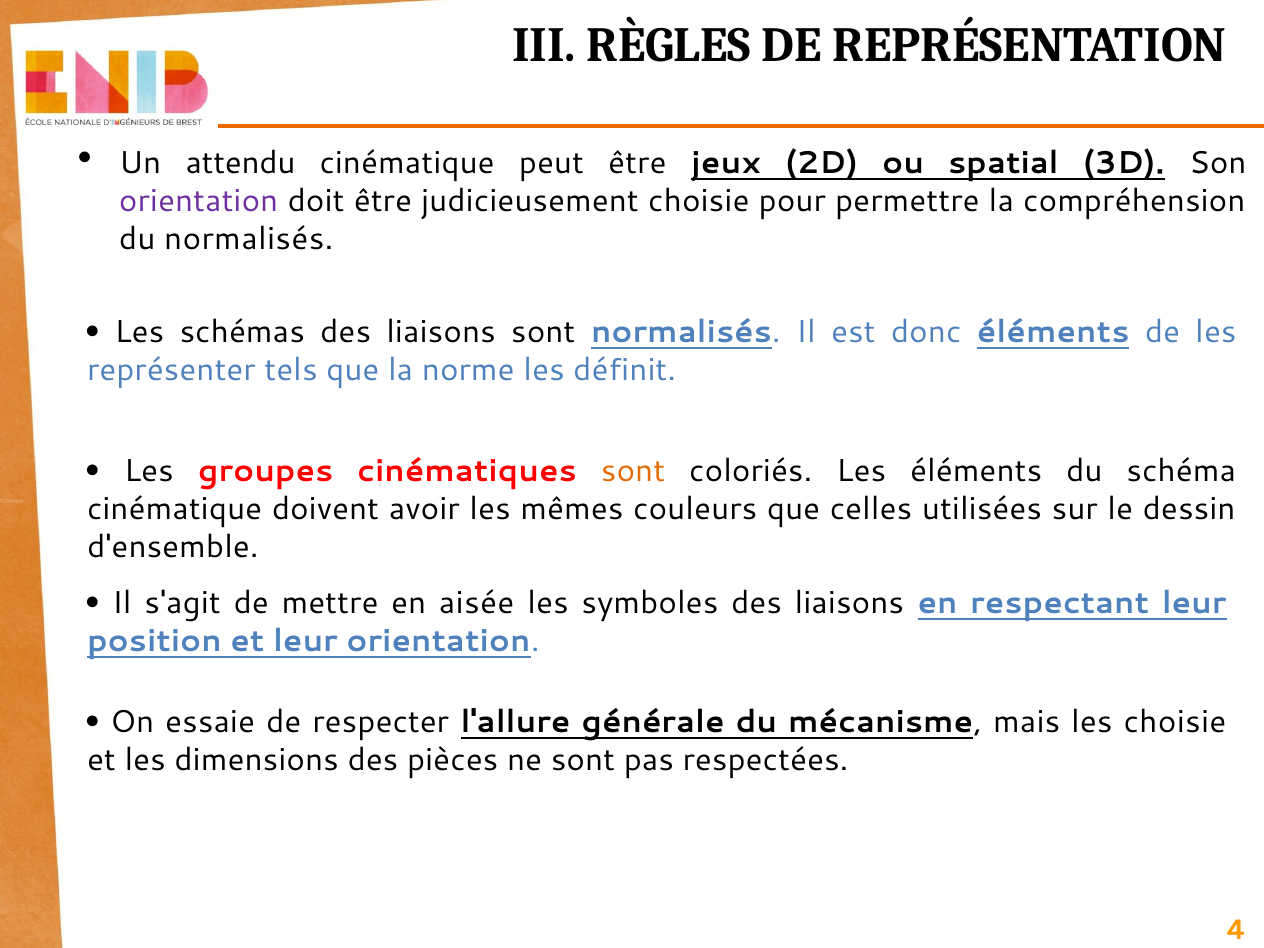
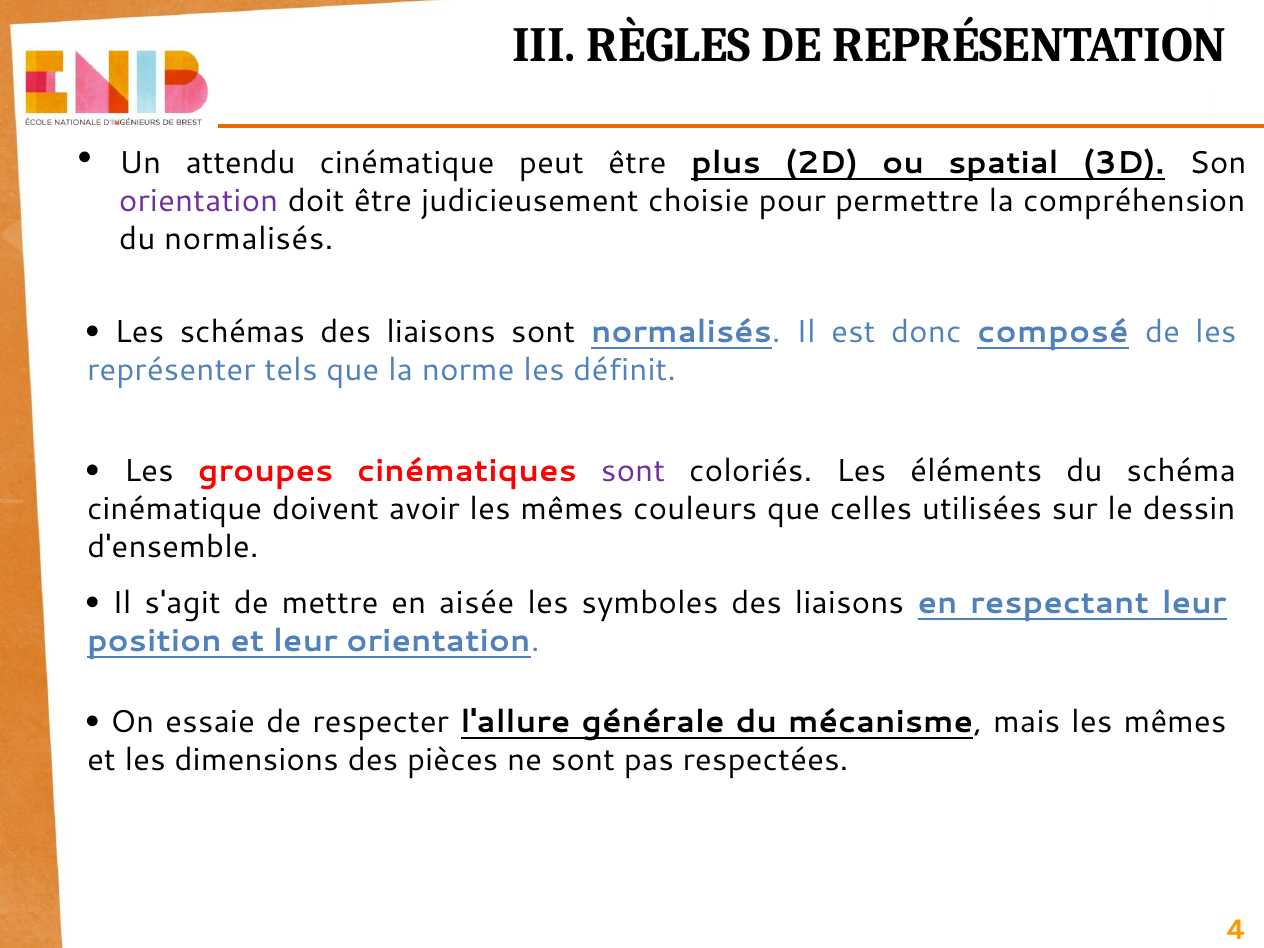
jeux: jeux -> plus
donc éléments: éléments -> composé
sont at (633, 471) colour: orange -> purple
mais les choisie: choisie -> mêmes
